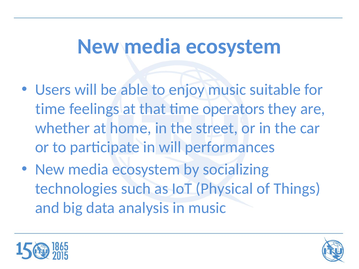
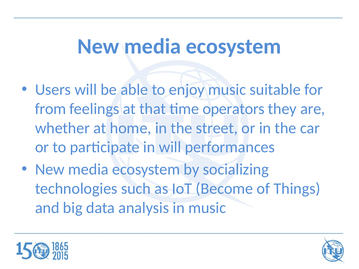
time at (50, 109): time -> from
Physical: Physical -> Become
